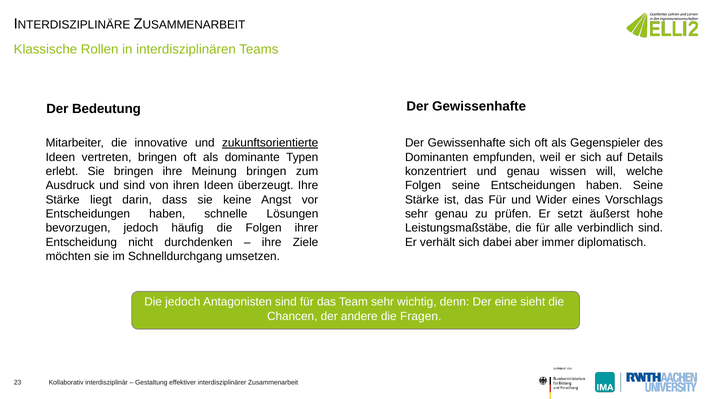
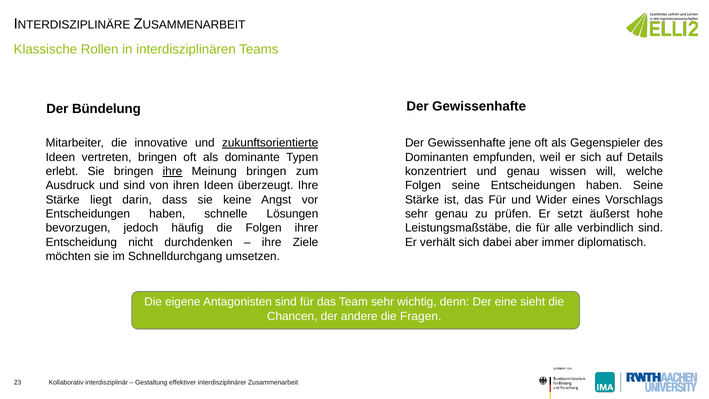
Bedeutung: Bedeutung -> Bündelung
Gewissenhafte sich: sich -> jene
ihre at (172, 171) underline: none -> present
Die jedoch: jedoch -> eigene
